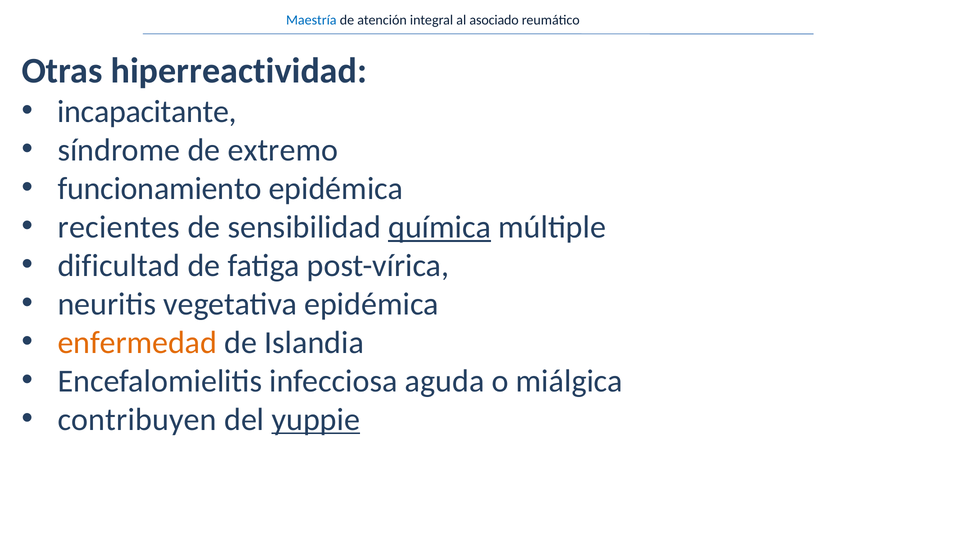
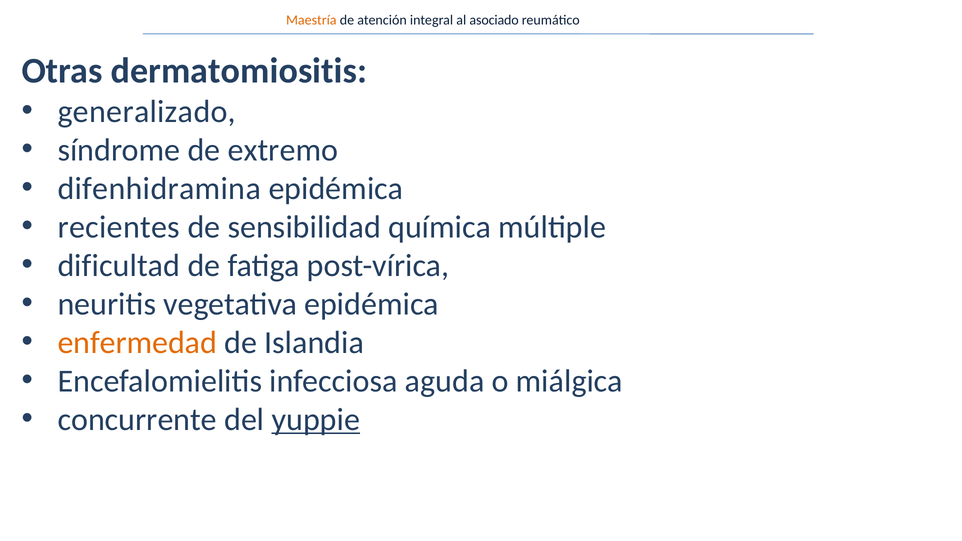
Maestría colour: blue -> orange
hiperreactividad: hiperreactividad -> dermatomiositis
incapacitante: incapacitante -> generalizado
funcionamiento: funcionamiento -> difenhidramina
química underline: present -> none
contribuyen: contribuyen -> concurrente
